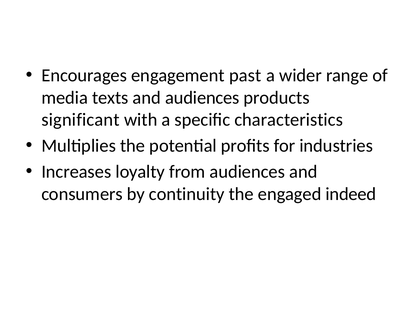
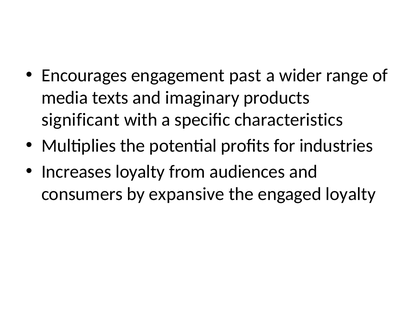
and audiences: audiences -> imaginary
continuity: continuity -> expansive
engaged indeed: indeed -> loyalty
